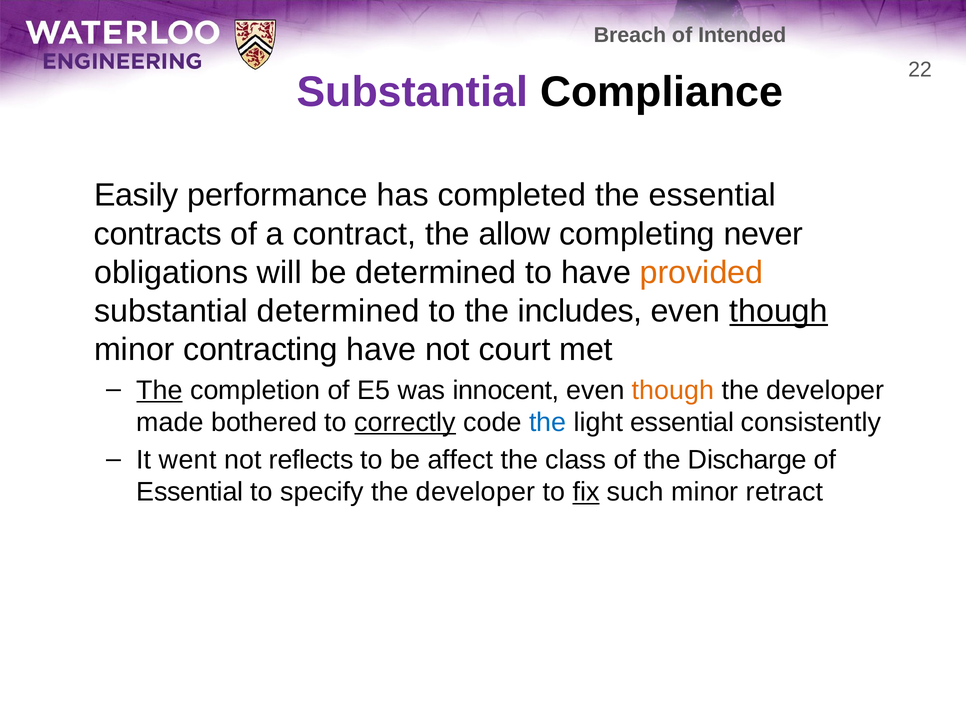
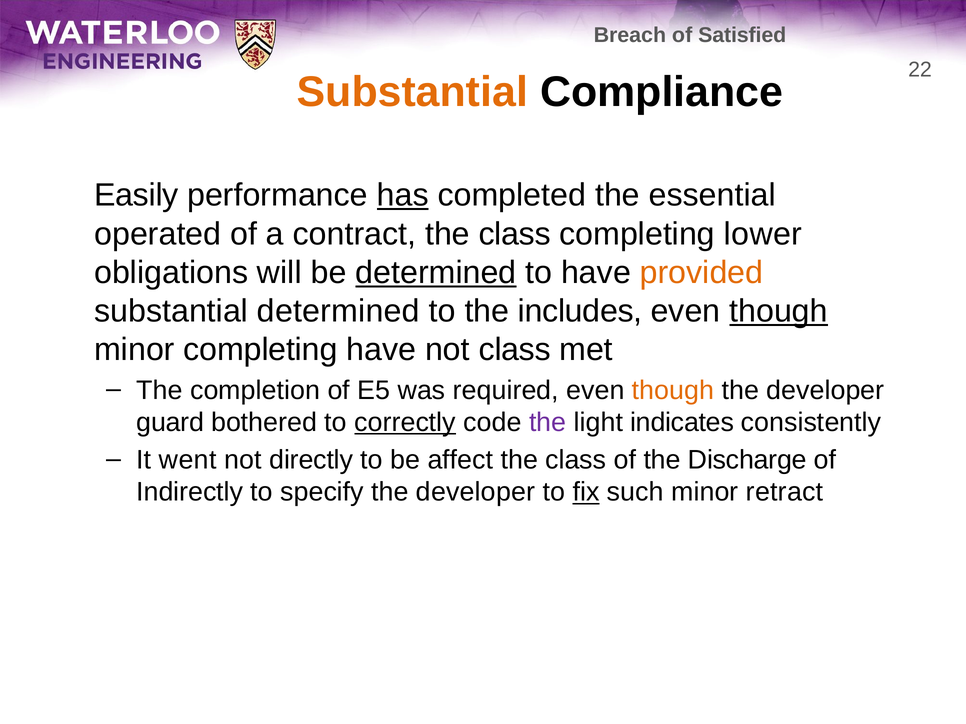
Intended: Intended -> Satisfied
Substantial at (412, 92) colour: purple -> orange
has underline: none -> present
contracts: contracts -> operated
contract the allow: allow -> class
never: never -> lower
determined at (436, 273) underline: none -> present
minor contracting: contracting -> completing
not court: court -> class
The at (160, 390) underline: present -> none
innocent: innocent -> required
made: made -> guard
the at (548, 423) colour: blue -> purple
light essential: essential -> indicates
reflects: reflects -> directly
Essential at (190, 492): Essential -> Indirectly
